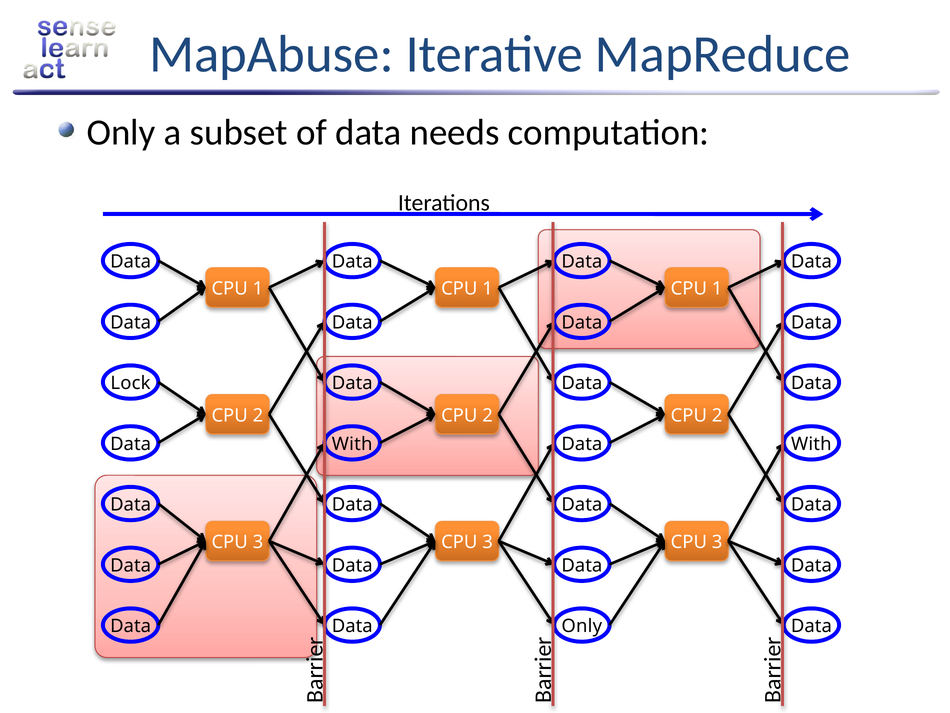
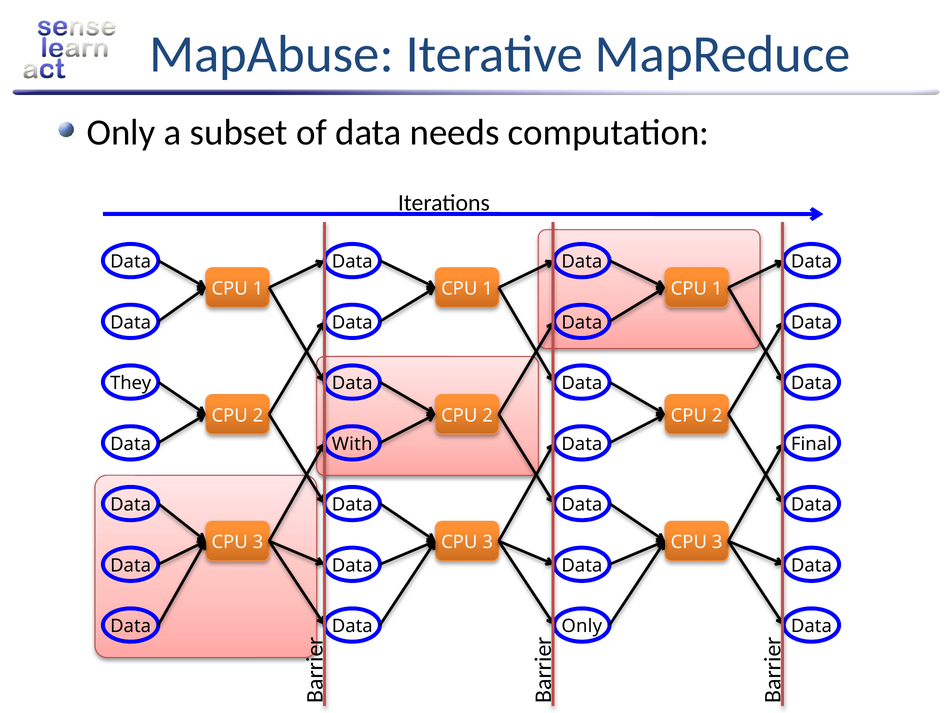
Lock: Lock -> They
With at (811, 444): With -> Final
